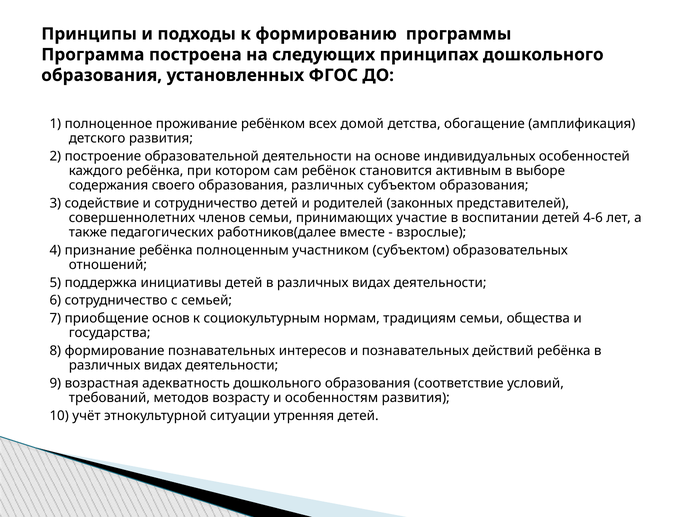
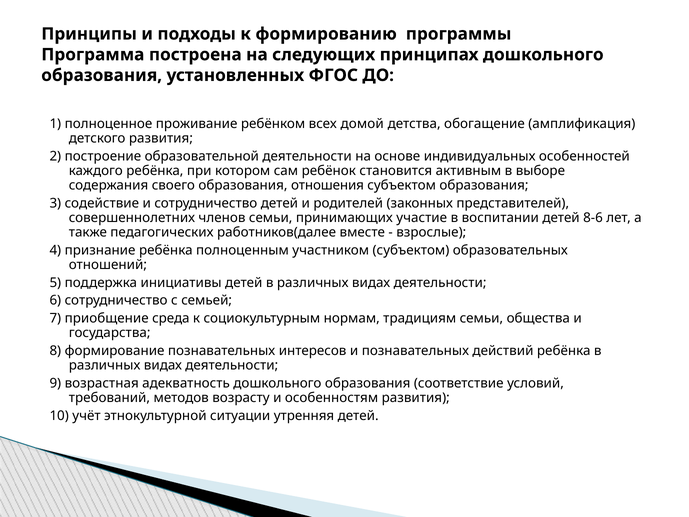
образования различных: различных -> отношения
4-6: 4-6 -> 8-6
основ: основ -> среда
